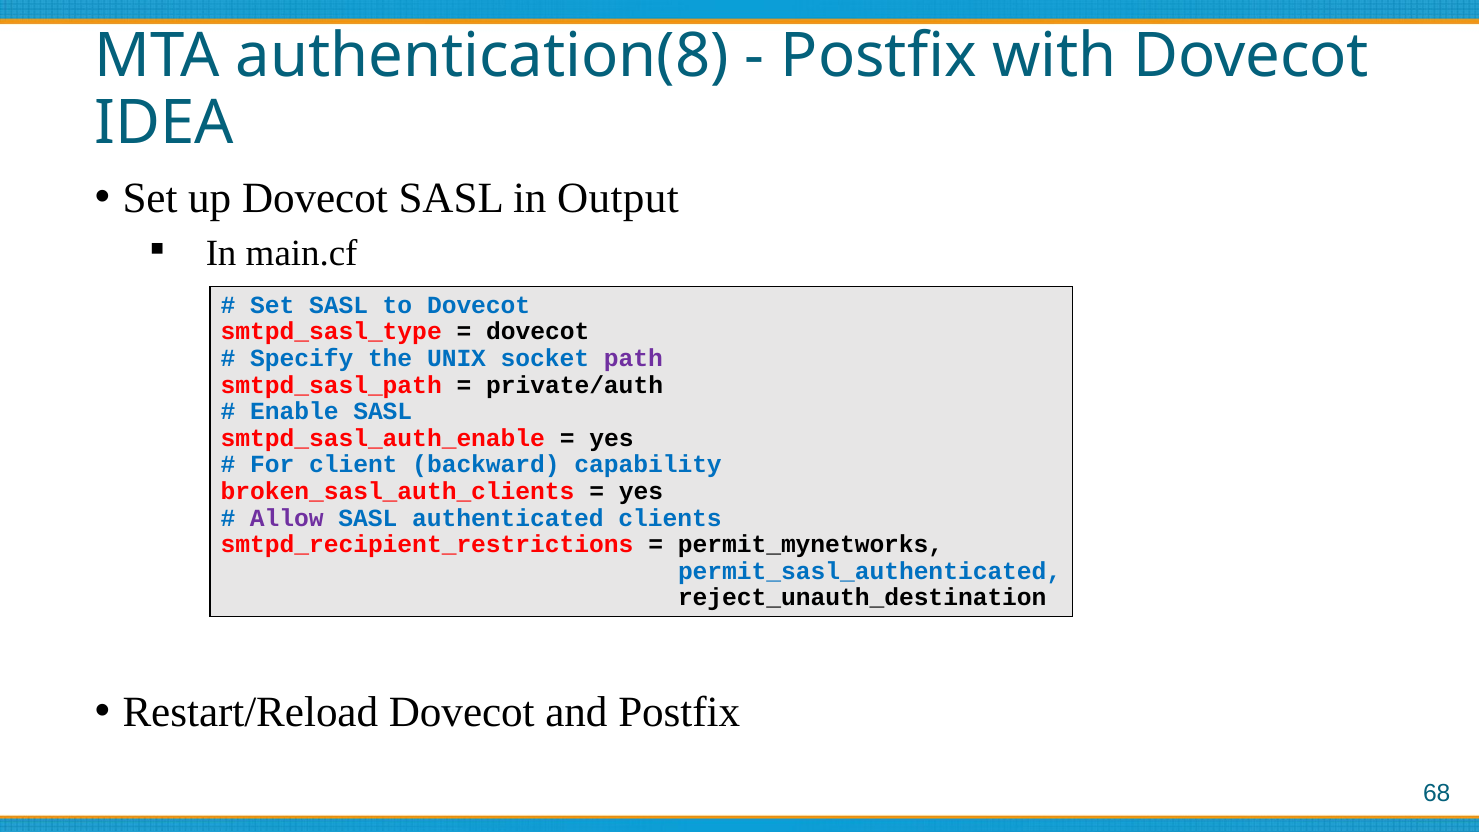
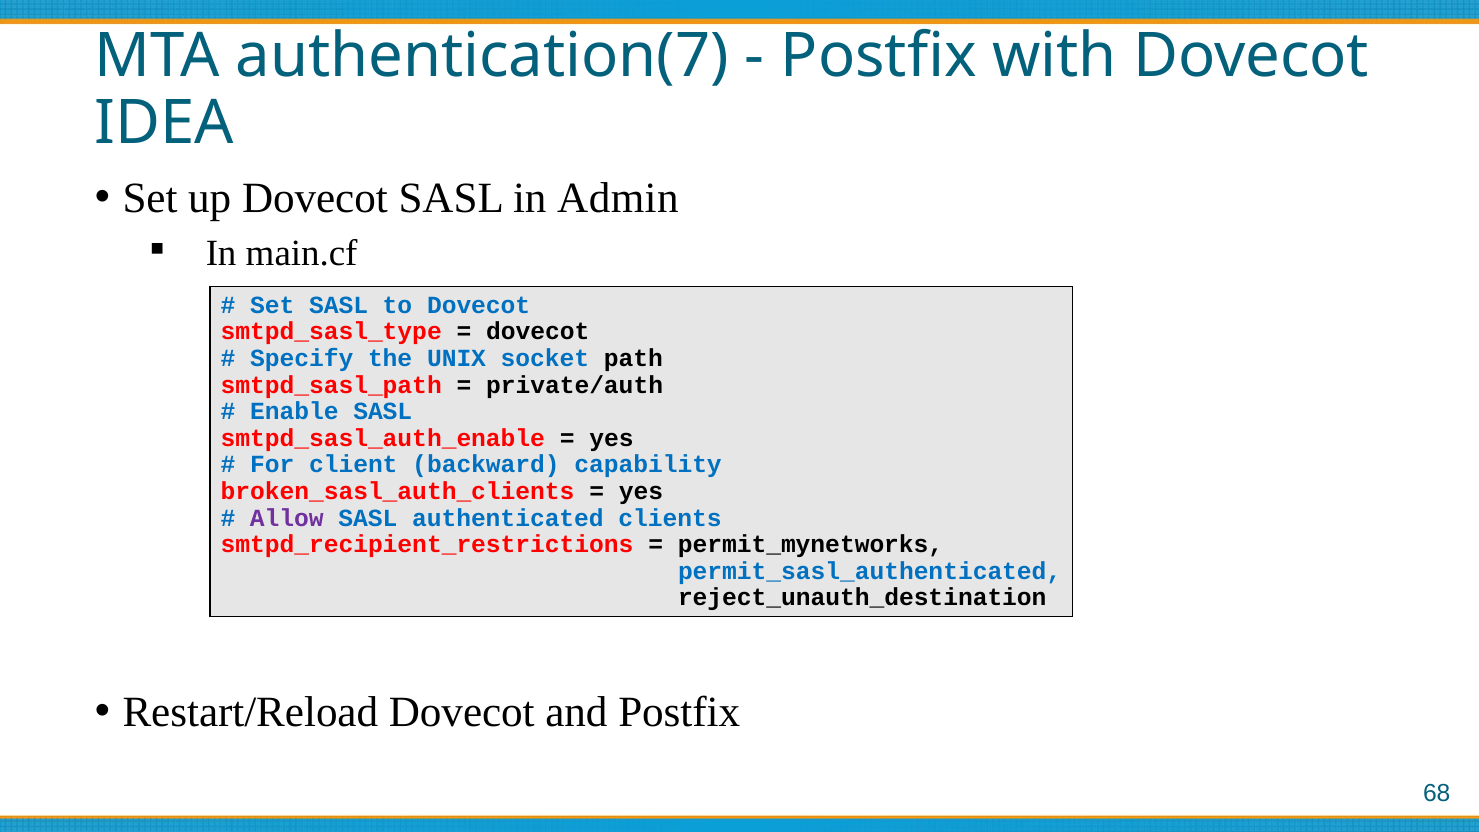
authentication(8: authentication(8 -> authentication(7
Output: Output -> Admin
path colour: purple -> black
